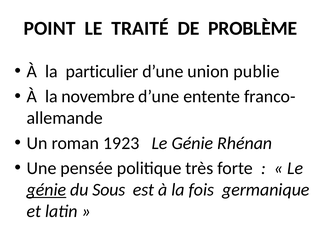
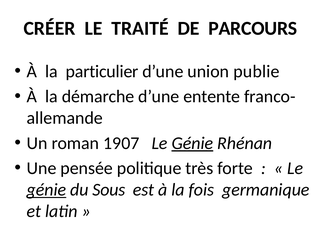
POINT: POINT -> CRÉER
PROBLÈME: PROBLÈME -> PARCOURS
novembre: novembre -> démarche
1923: 1923 -> 1907
Génie at (192, 143) underline: none -> present
